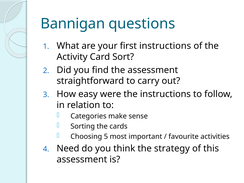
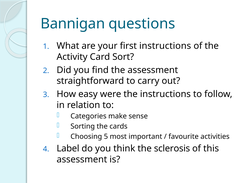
Need: Need -> Label
strategy: strategy -> sclerosis
